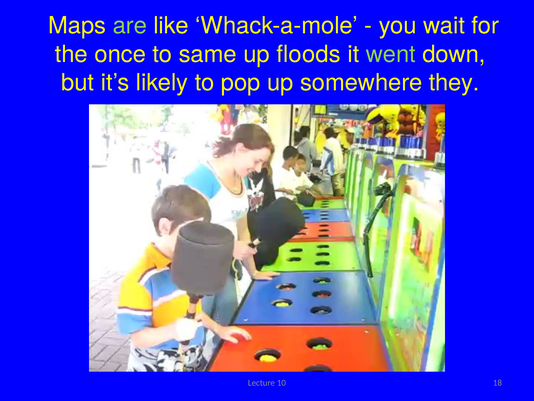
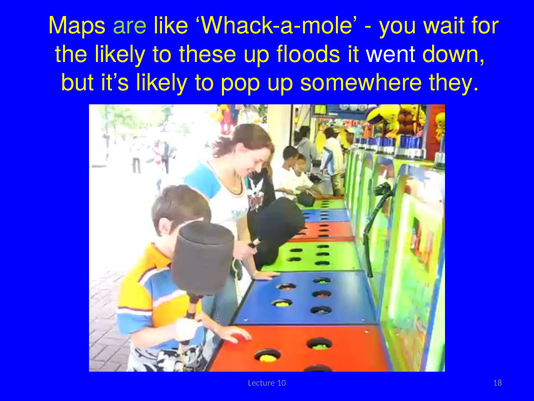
the once: once -> likely
same: same -> these
went colour: light green -> white
